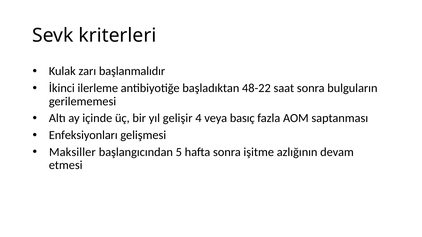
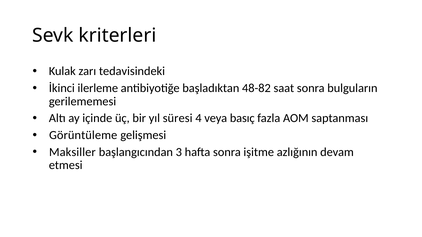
başlanmalıdır: başlanmalıdır -> tedavisindeki
48-22: 48-22 -> 48-82
gelişir: gelişir -> süresi
Enfeksiyonları: Enfeksiyonları -> Görüntüleme
5: 5 -> 3
